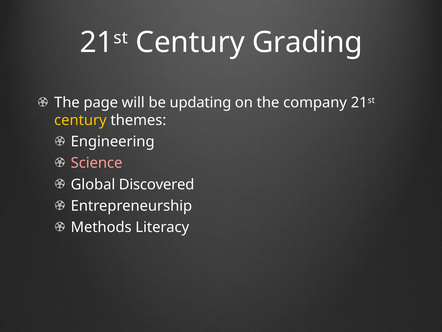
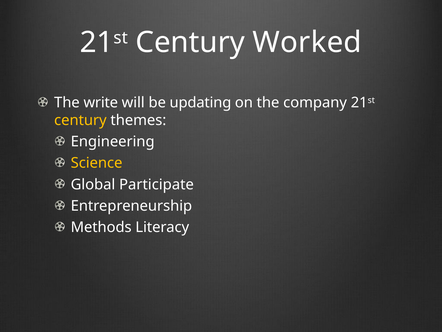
Grading: Grading -> Worked
page: page -> write
Science colour: pink -> yellow
Discovered: Discovered -> Participate
